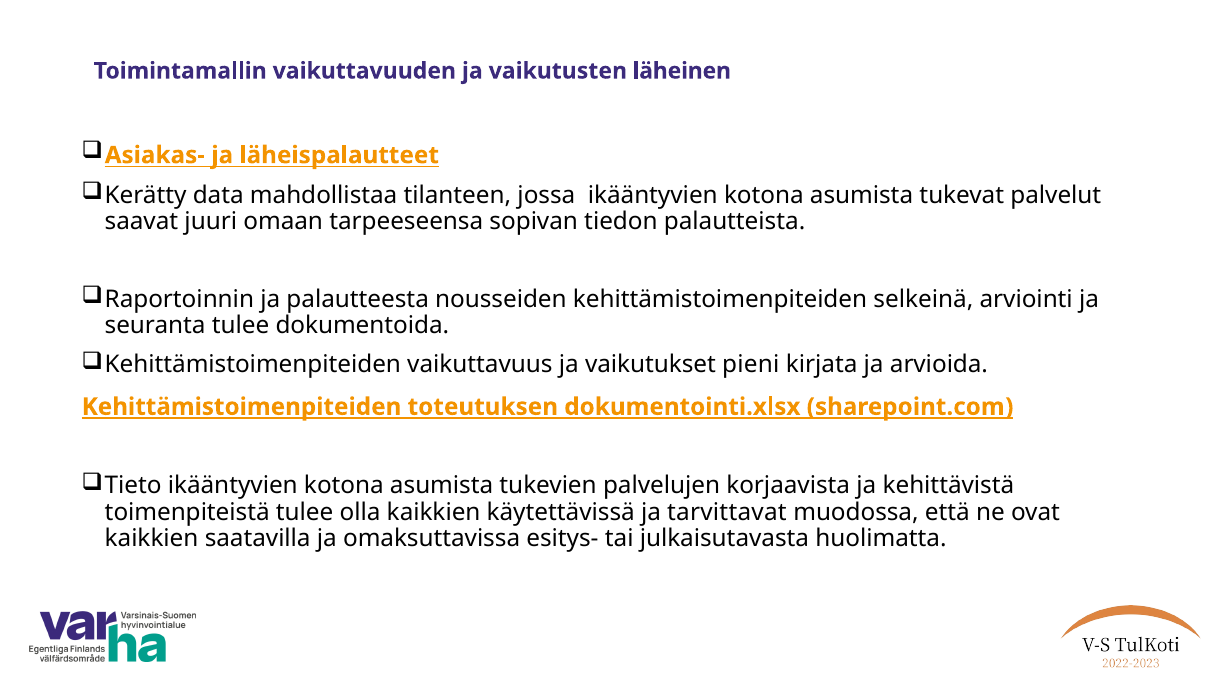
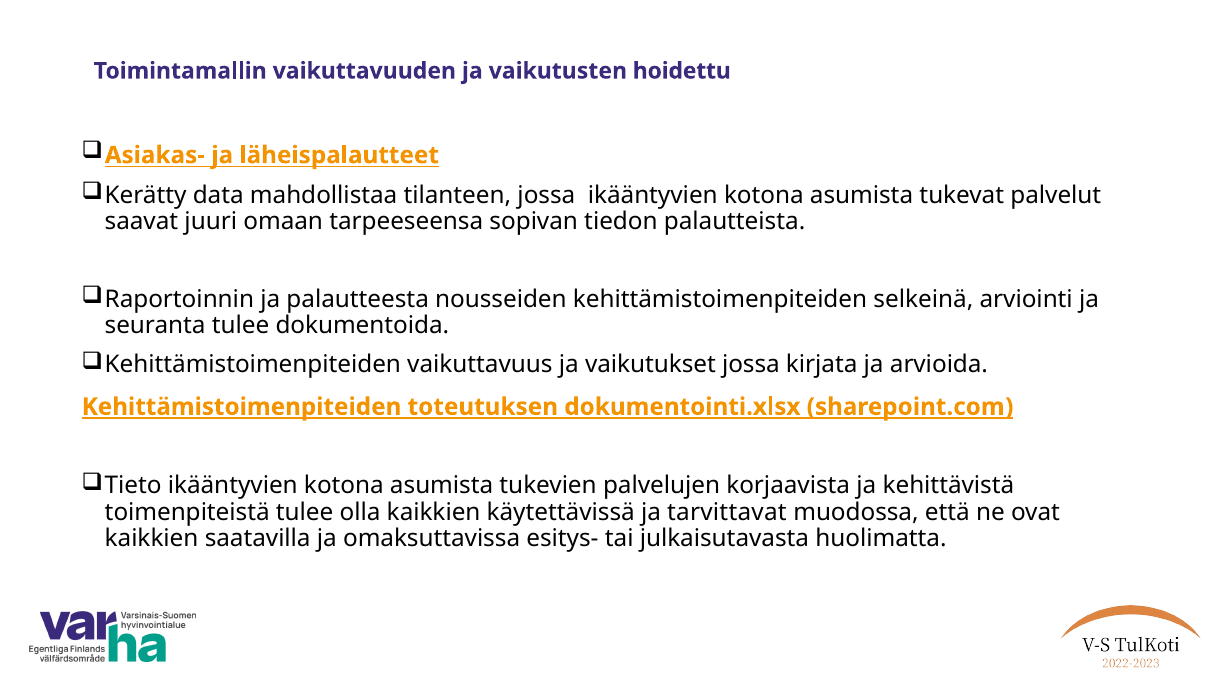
läheinen: läheinen -> hoidettu
vaikutukset pieni: pieni -> jossa
